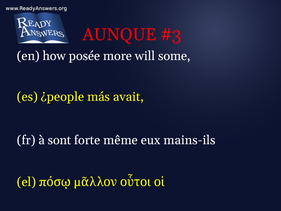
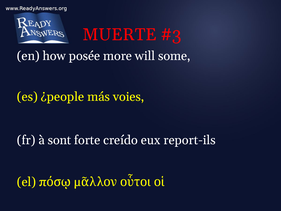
AUNQUE: AUNQUE -> MUERTE
avait: avait -> voies
même: même -> creído
mains-ils: mains-ils -> report-ils
